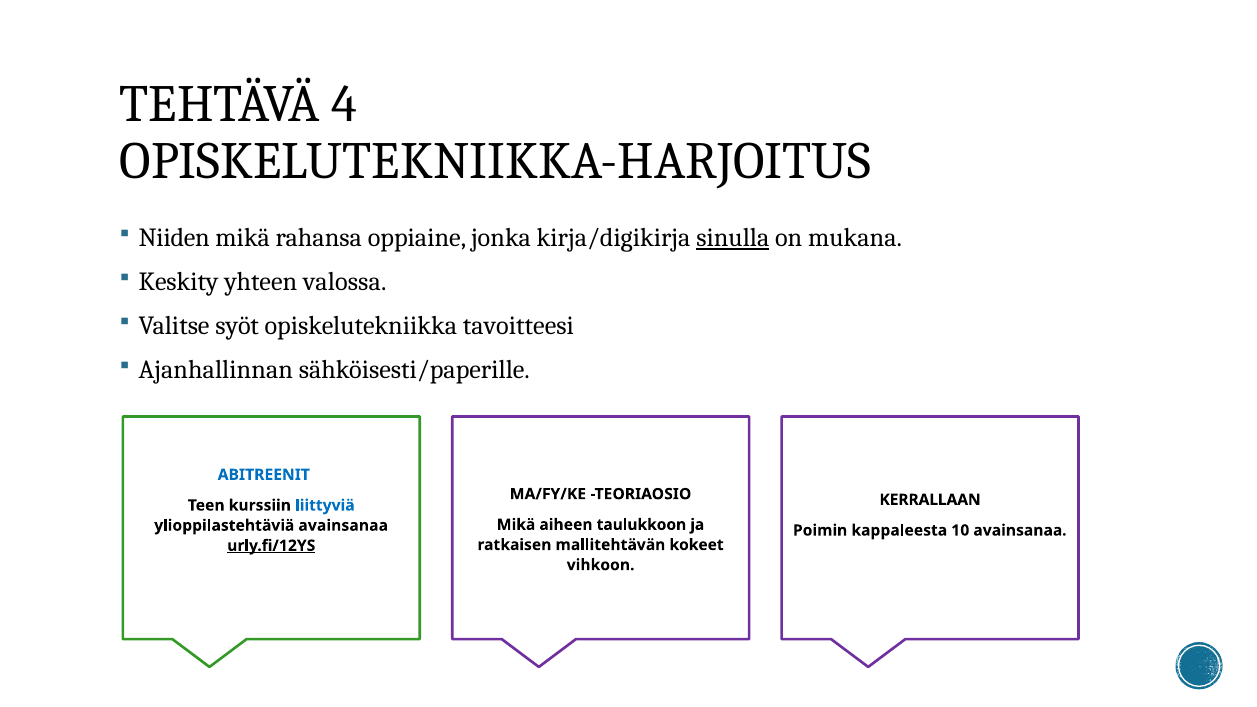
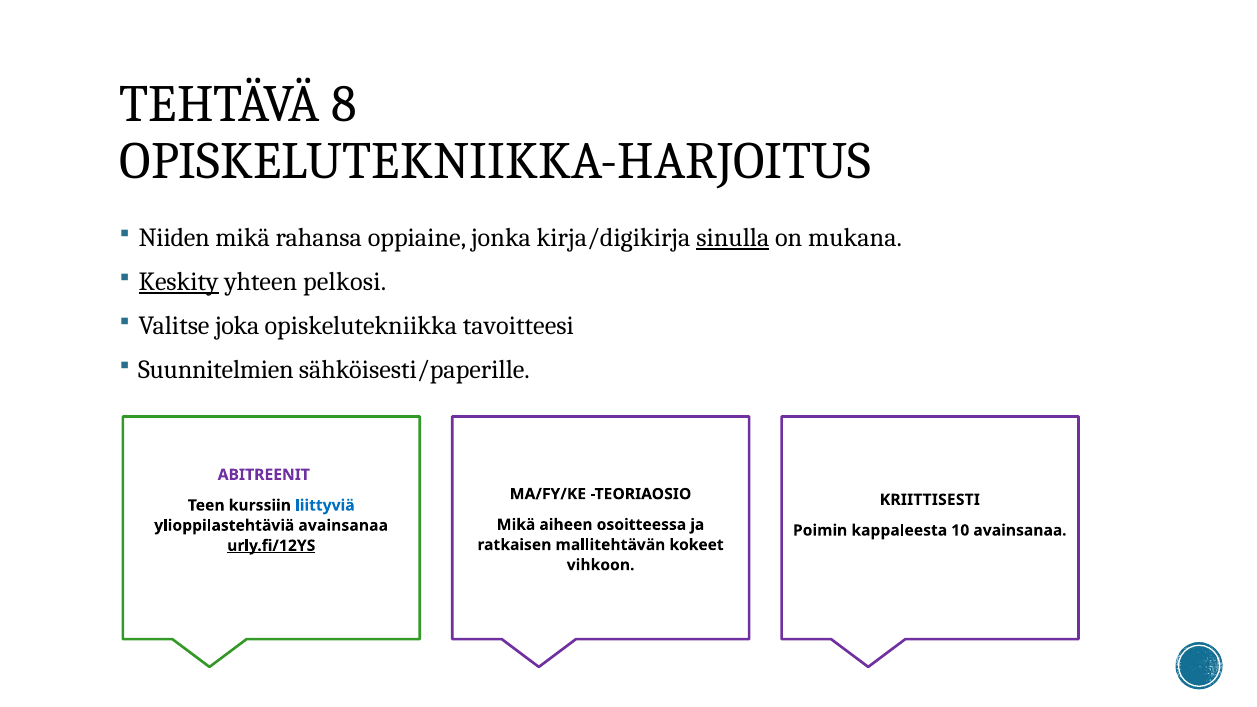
4: 4 -> 8
Keskity underline: none -> present
valossa: valossa -> pelkosi
syöt: syöt -> joka
Ajanhallinnan: Ajanhallinnan -> Suunnitelmien
ABITREENIT colour: blue -> purple
KERRALLAAN: KERRALLAAN -> KRIITTISESTI
taulukkoon: taulukkoon -> osoitteessa
